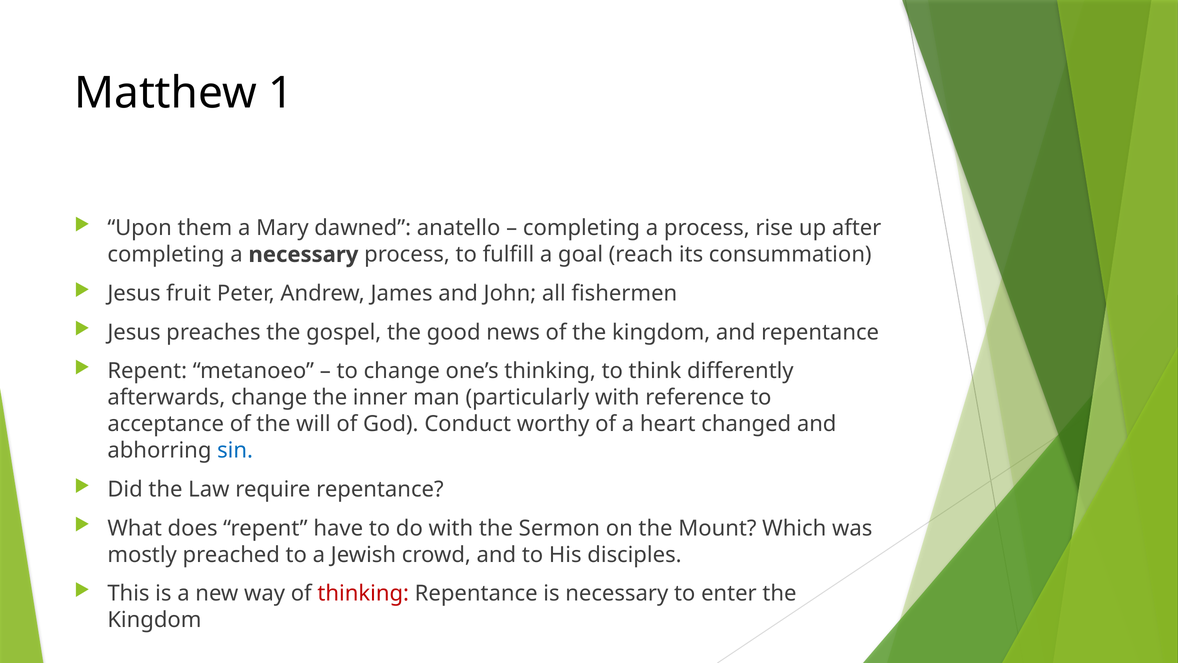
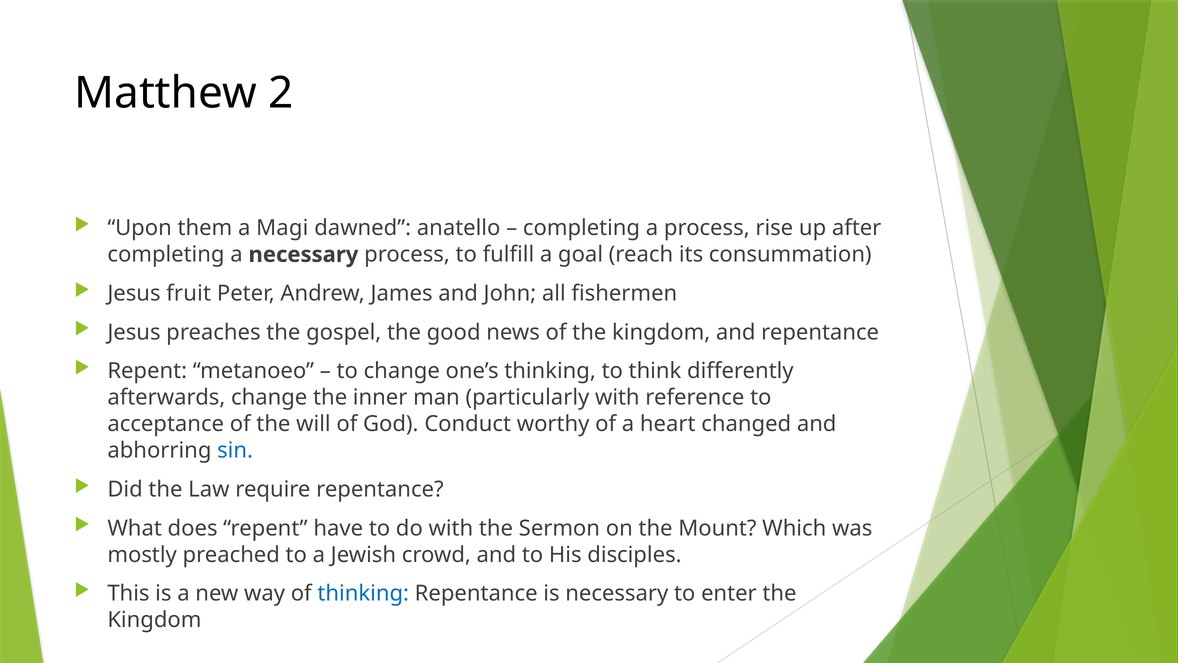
1: 1 -> 2
Mary: Mary -> Magi
thinking at (363, 593) colour: red -> blue
